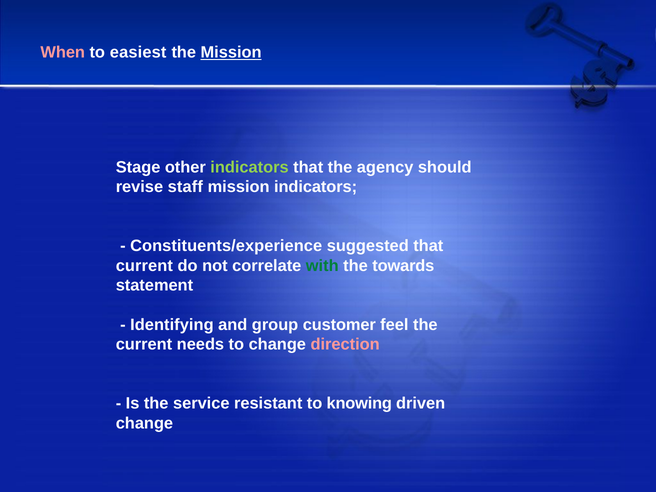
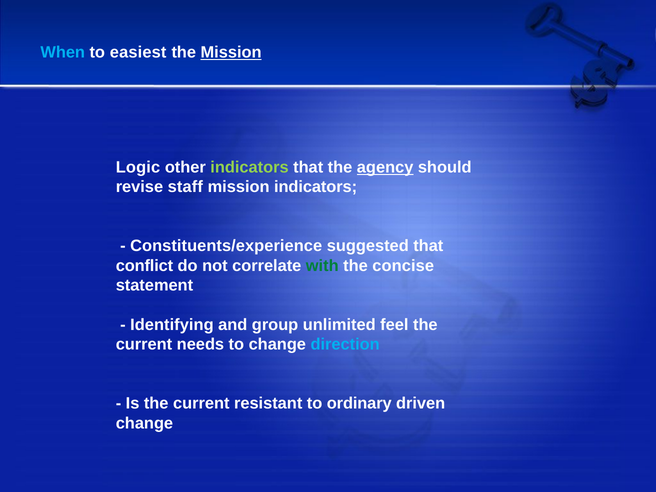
When colour: pink -> light blue
Stage: Stage -> Logic
agency underline: none -> present
current at (144, 266): current -> conflict
towards: towards -> concise
customer: customer -> unlimited
direction colour: pink -> light blue
Is the service: service -> current
knowing: knowing -> ordinary
